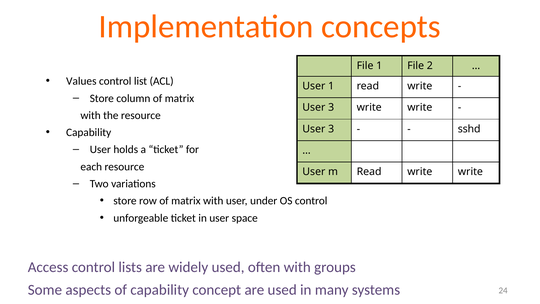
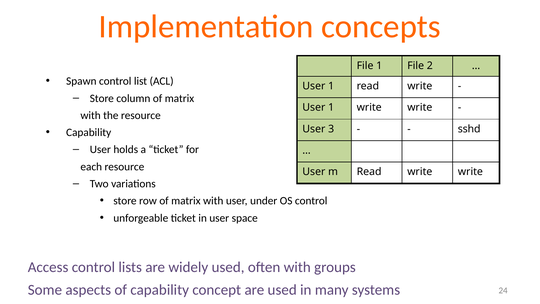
Values: Values -> Spawn
3 at (331, 107): 3 -> 1
